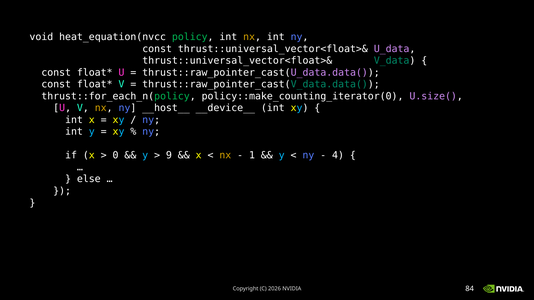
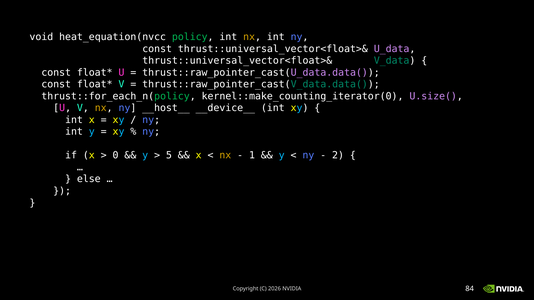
policy::make_counting_iterator(0: policy::make_counting_iterator(0 -> kernel::make_counting_iterator(0
9: 9 -> 5
4: 4 -> 2
